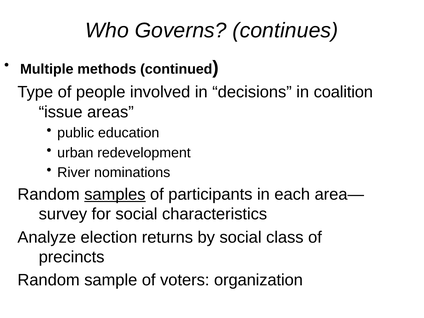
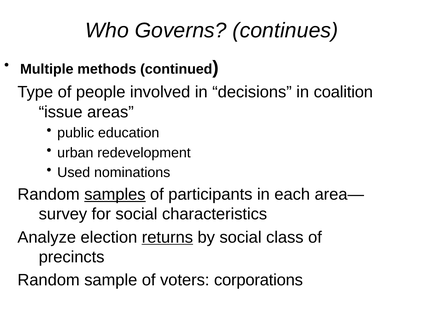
River: River -> Used
returns underline: none -> present
organization: organization -> corporations
